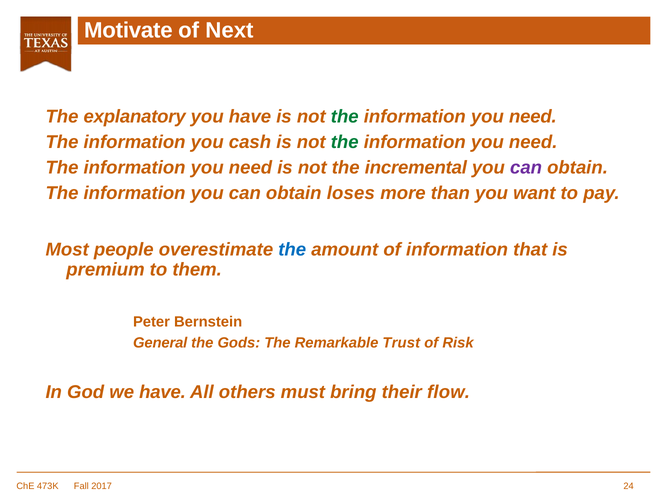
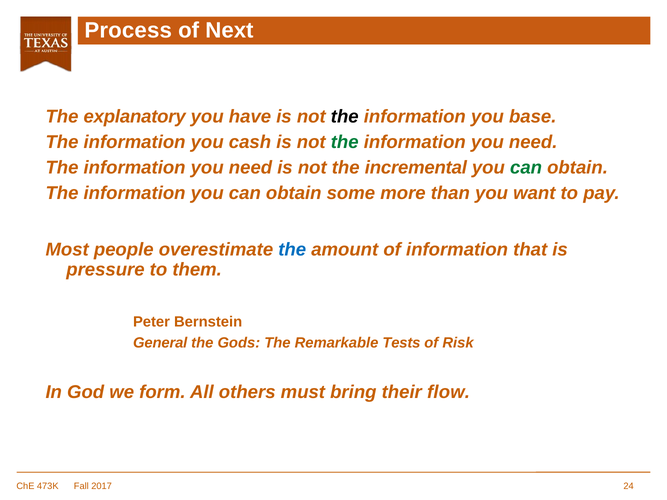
Motivate: Motivate -> Process
the at (345, 117) colour: green -> black
need at (533, 117): need -> base
can at (526, 168) colour: purple -> green
loses: loses -> some
premium: premium -> pressure
Trust: Trust -> Tests
we have: have -> form
